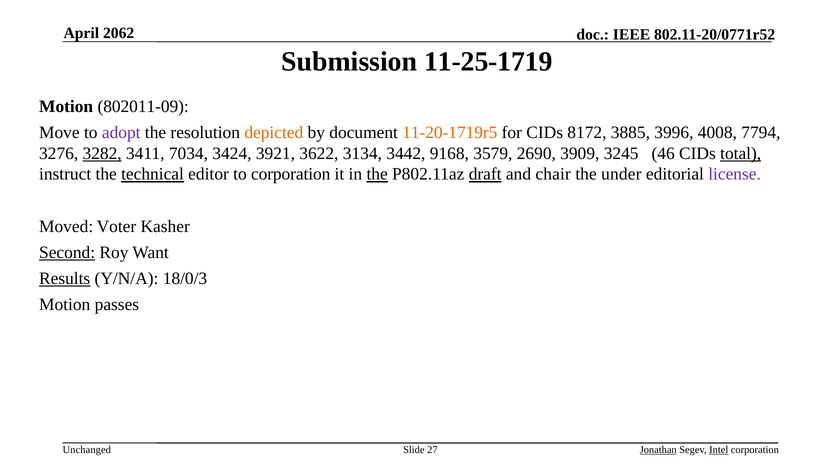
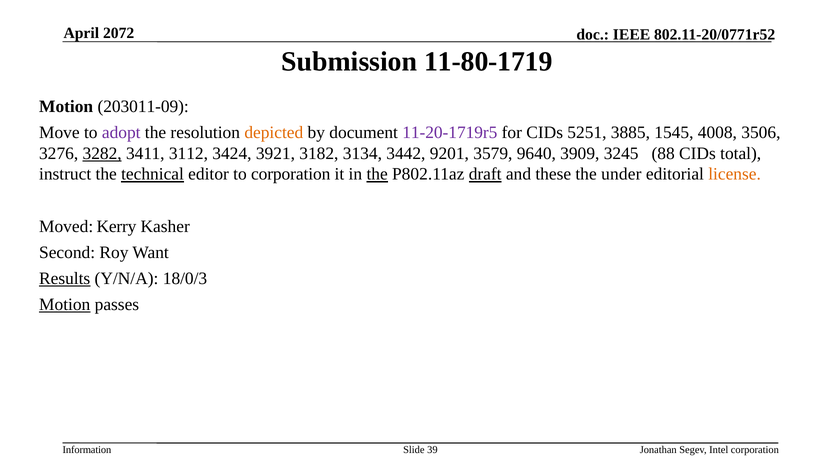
2062: 2062 -> 2072
11-25-1719: 11-25-1719 -> 11-80-1719
802011-09: 802011-09 -> 203011-09
11-20-1719r5 colour: orange -> purple
8172: 8172 -> 5251
3996: 3996 -> 1545
7794: 7794 -> 3506
7034: 7034 -> 3112
3622: 3622 -> 3182
9168: 9168 -> 9201
2690: 2690 -> 9640
46: 46 -> 88
total underline: present -> none
chair: chair -> these
license colour: purple -> orange
Voter: Voter -> Kerry
Second underline: present -> none
Motion at (65, 305) underline: none -> present
Unchanged: Unchanged -> Information
27: 27 -> 39
Jonathan underline: present -> none
Intel underline: present -> none
